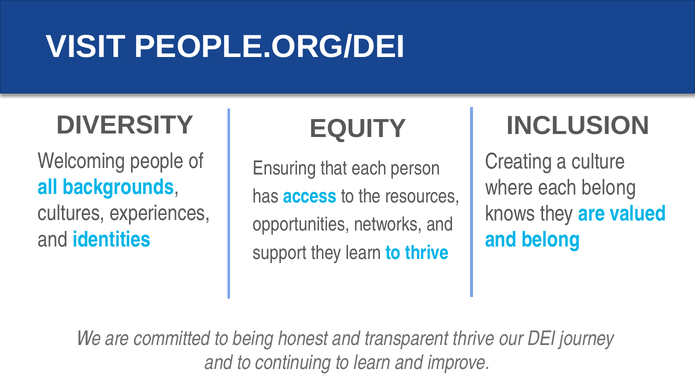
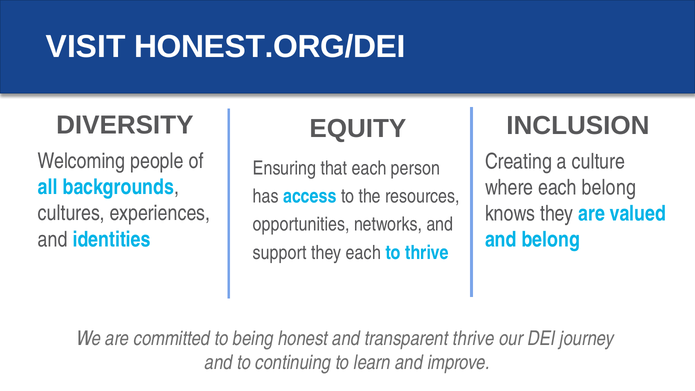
PEOPLE.ORG/DEI: PEOPLE.ORG/DEI -> HONEST.ORG/DEI
they learn: learn -> each
